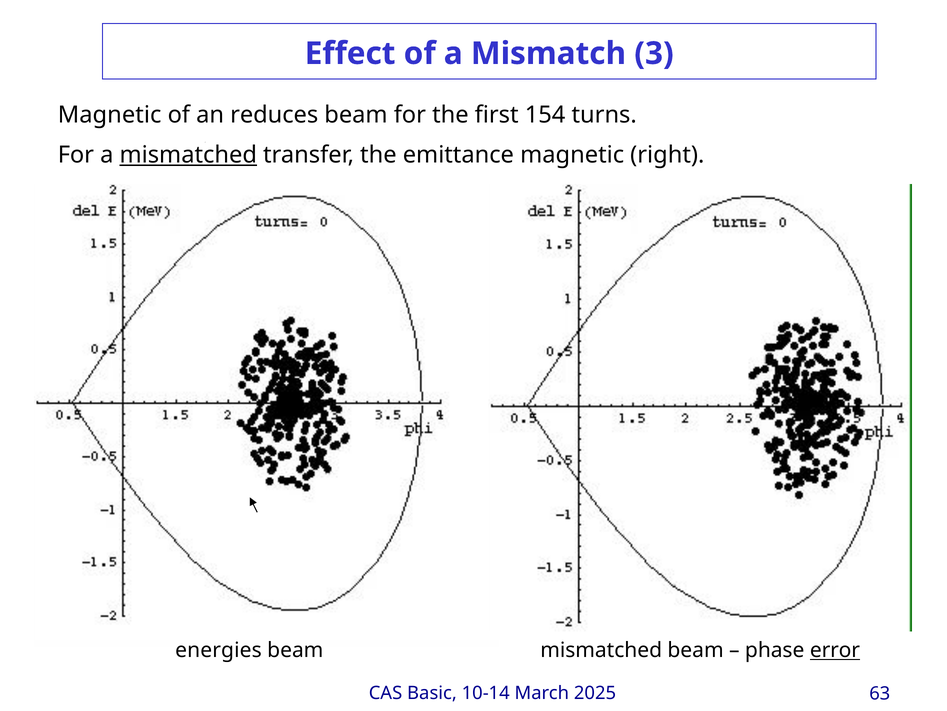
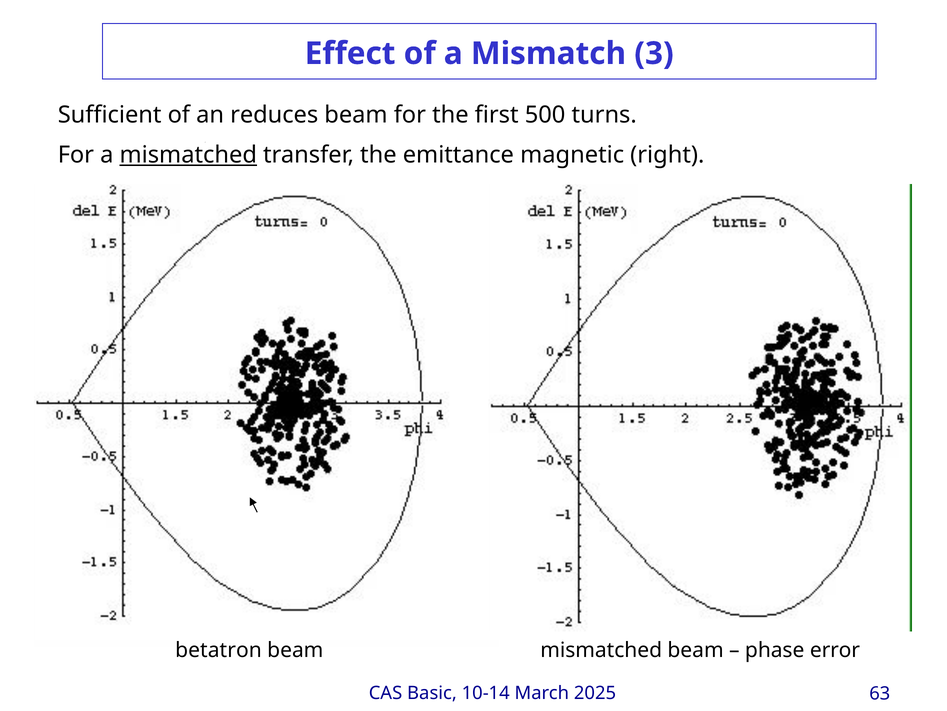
Magnetic at (110, 115): Magnetic -> Sufficient
154: 154 -> 500
energies: energies -> betatron
error underline: present -> none
